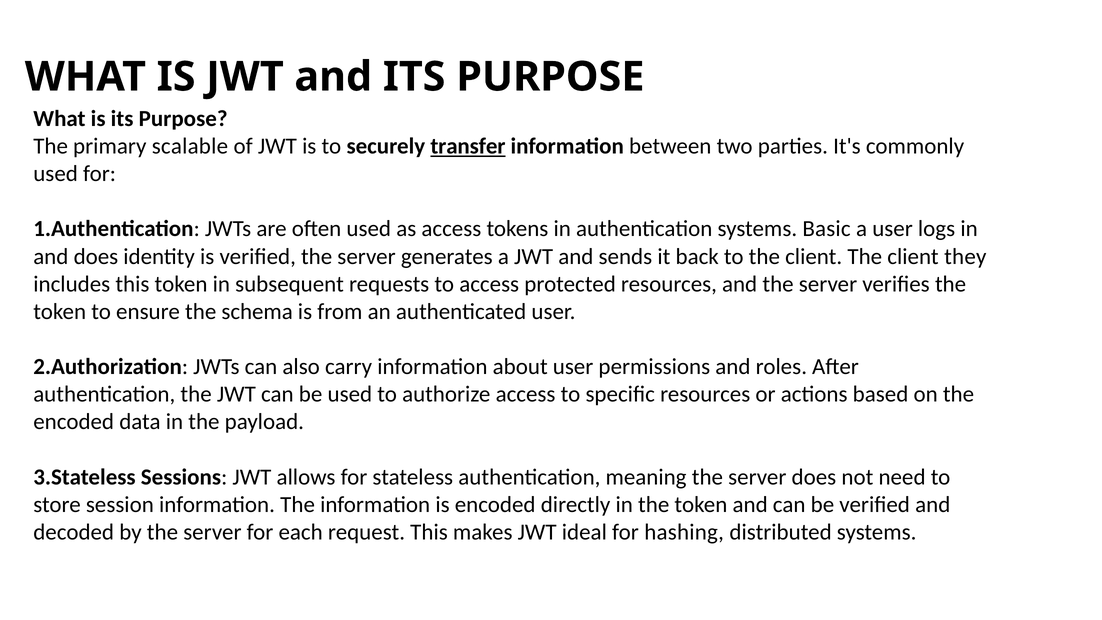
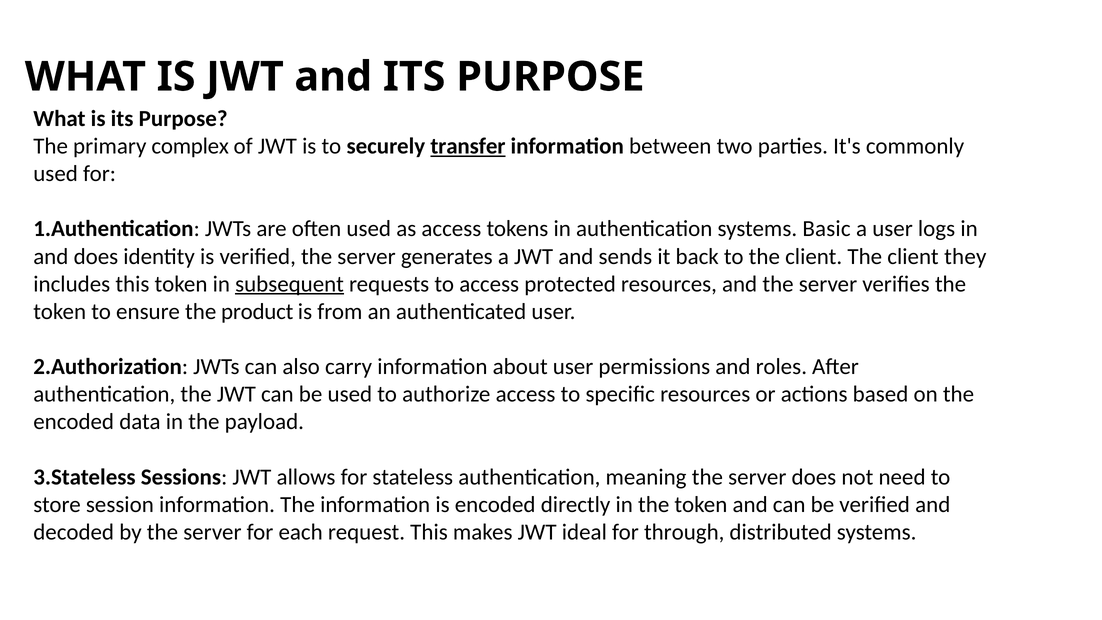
scalable: scalable -> complex
subsequent underline: none -> present
schema: schema -> product
hashing: hashing -> through
